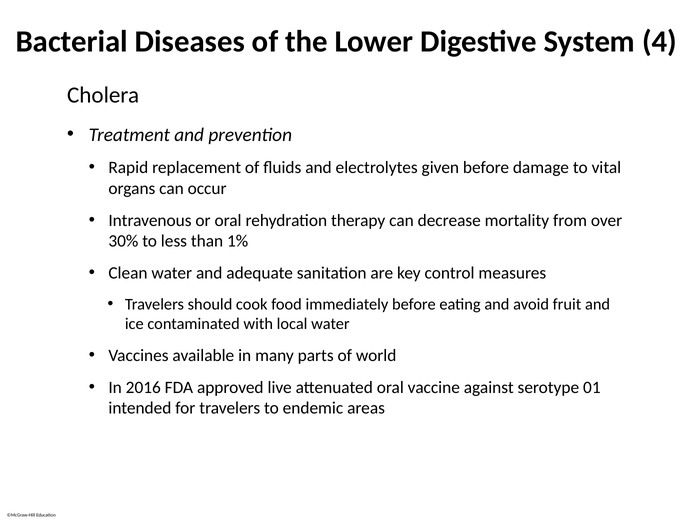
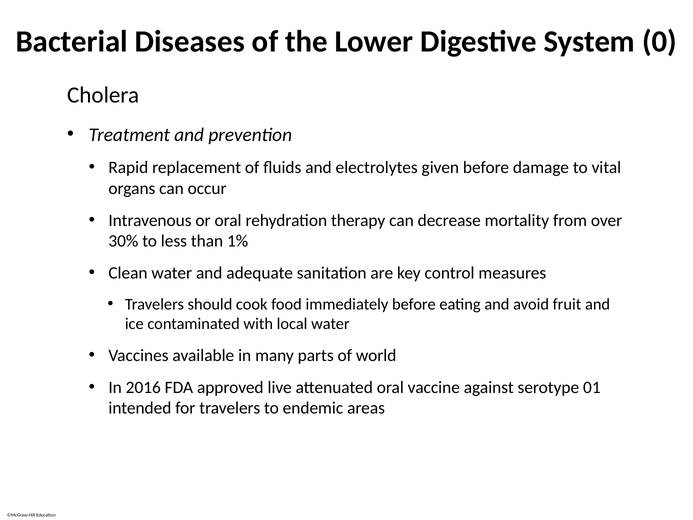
4: 4 -> 0
